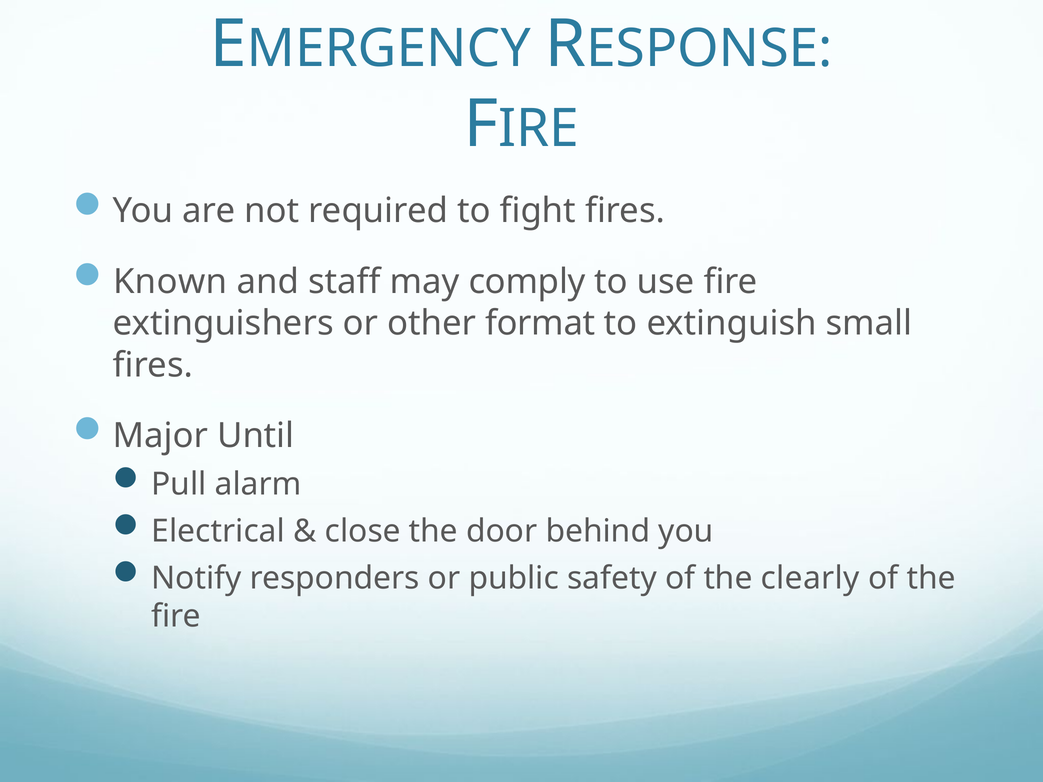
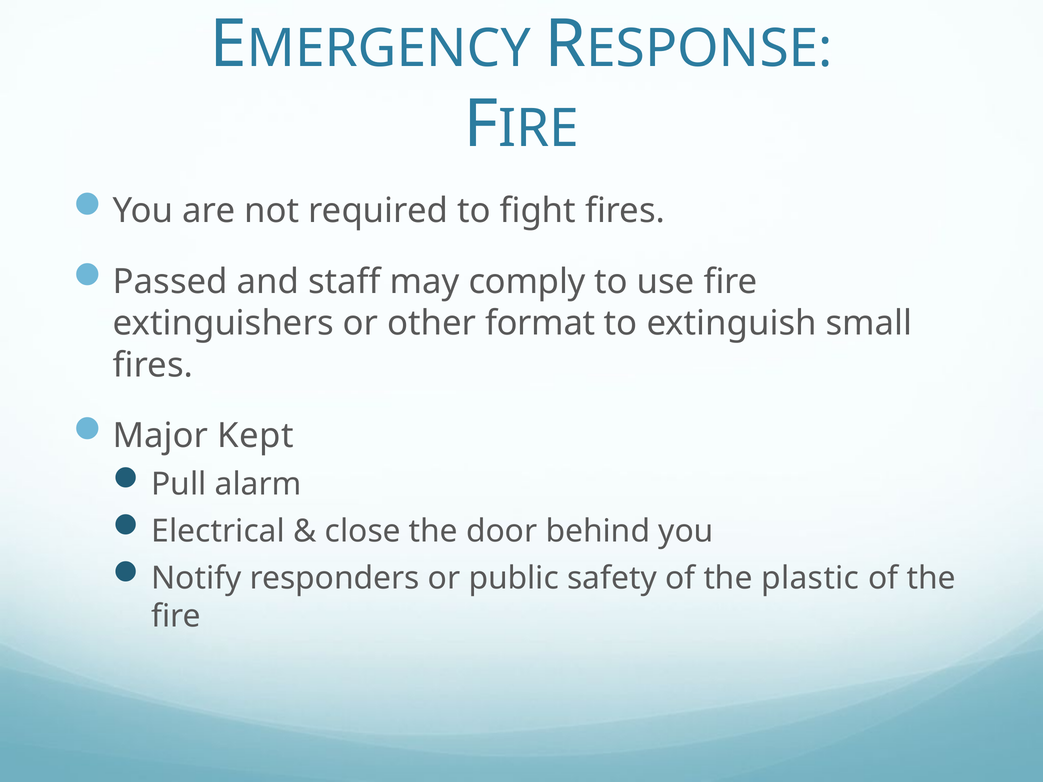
Known: Known -> Passed
Until: Until -> Kept
clearly: clearly -> plastic
